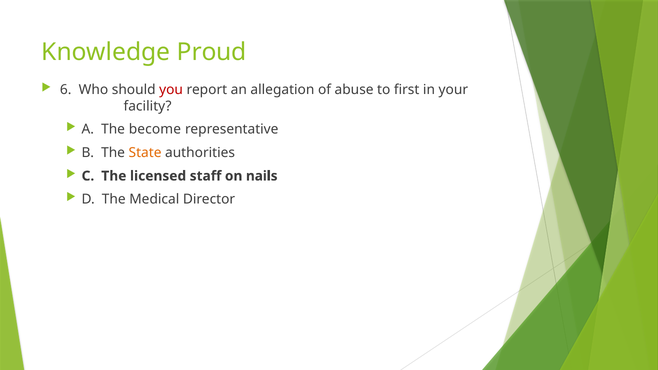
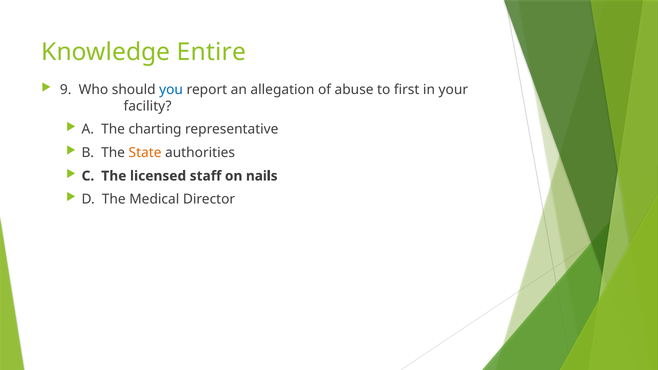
Proud: Proud -> Entire
6: 6 -> 9
you colour: red -> blue
become: become -> charting
